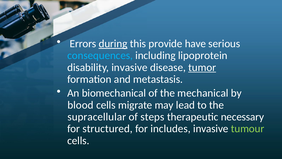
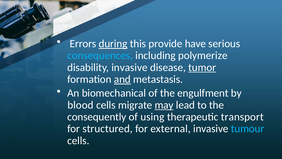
lipoprotein: lipoprotein -> polymerize
and underline: none -> present
mechanical: mechanical -> engulfment
may underline: none -> present
supracellular: supracellular -> consequently
steps: steps -> using
necessary: necessary -> transport
includes: includes -> external
tumour colour: light green -> light blue
